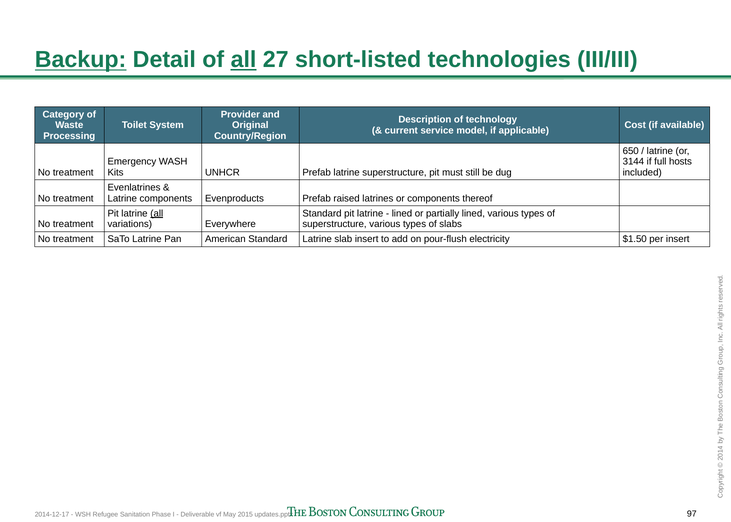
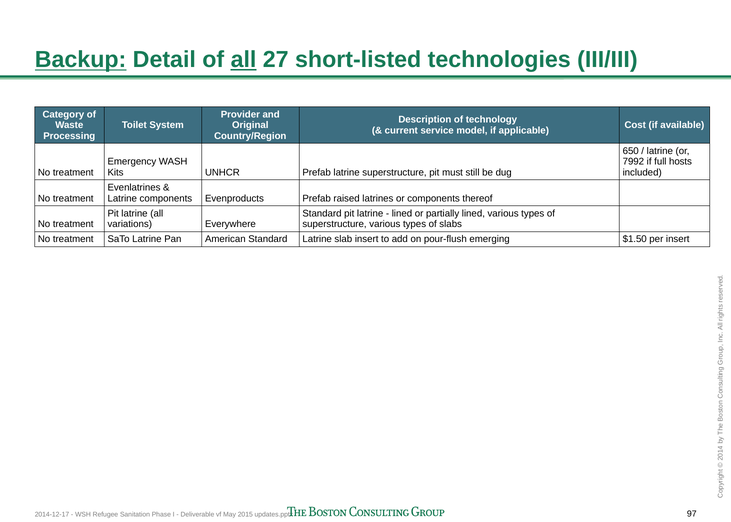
3144: 3144 -> 7992
all at (157, 213) underline: present -> none
electricity: electricity -> emerging
